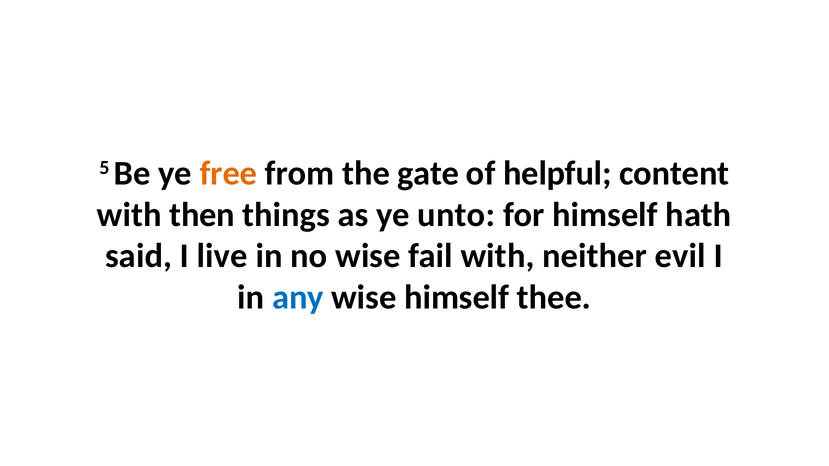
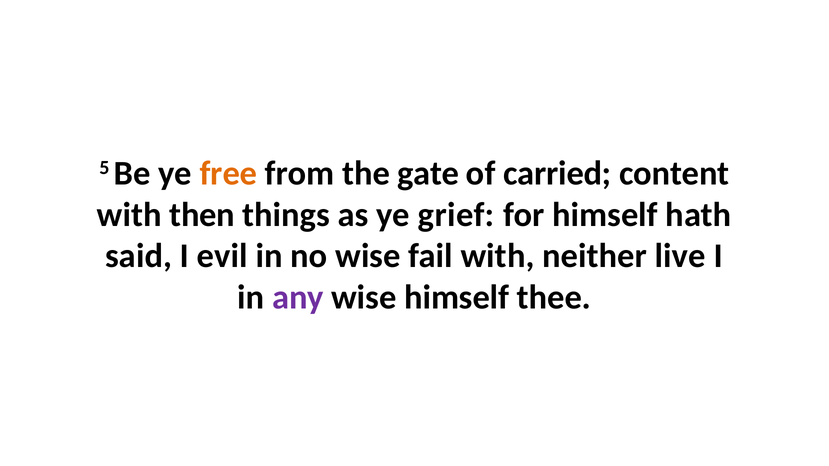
helpful: helpful -> carried
unto: unto -> grief
live: live -> evil
evil: evil -> live
any colour: blue -> purple
